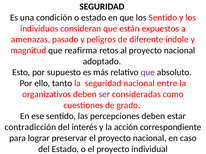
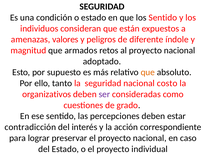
pasado: pasado -> valores
reafirma: reafirma -> armados
que at (148, 73) colour: purple -> orange
entre: entre -> costo
